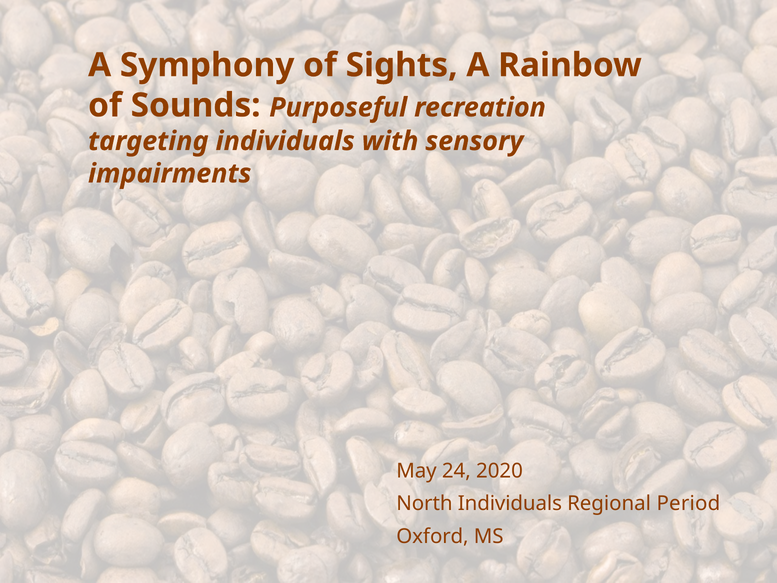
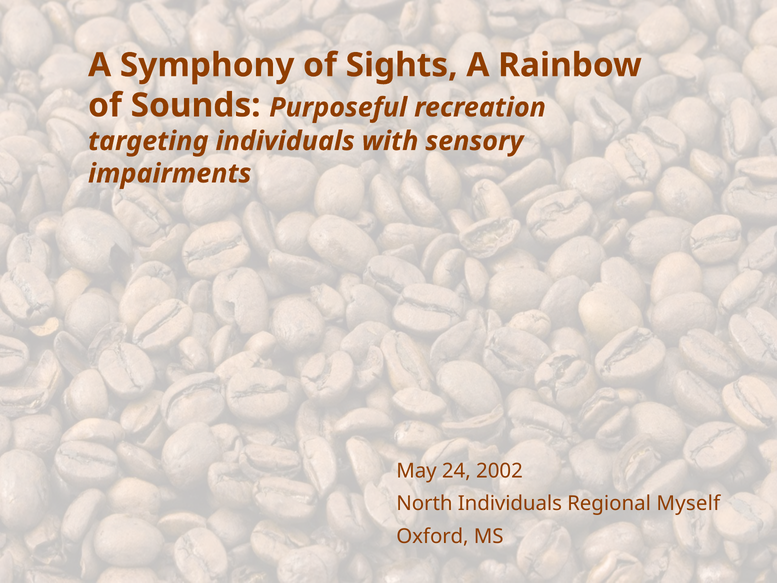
2020: 2020 -> 2002
Period: Period -> Myself
